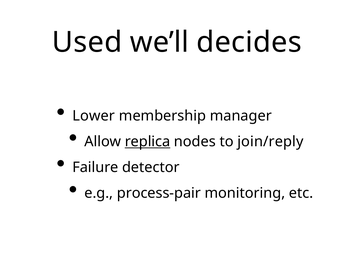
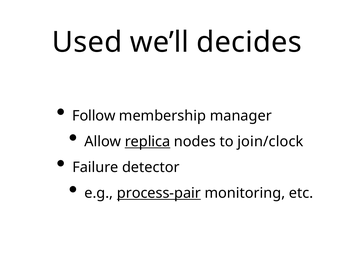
Lower: Lower -> Follow
join/reply: join/reply -> join/clock
process-pair underline: none -> present
